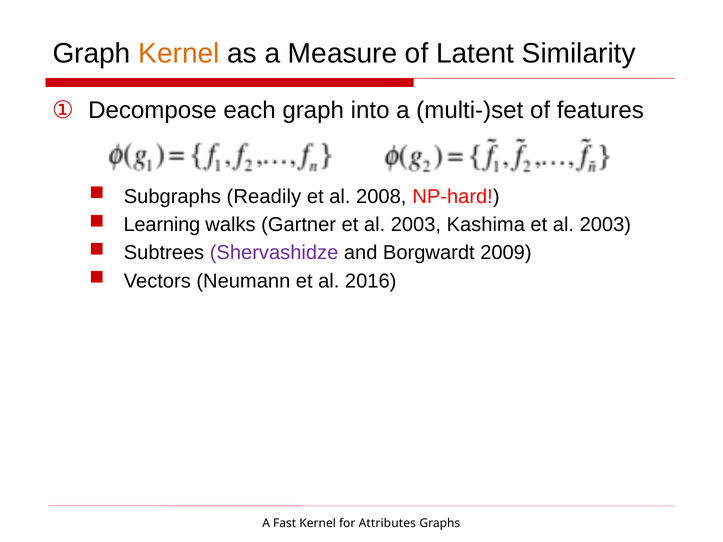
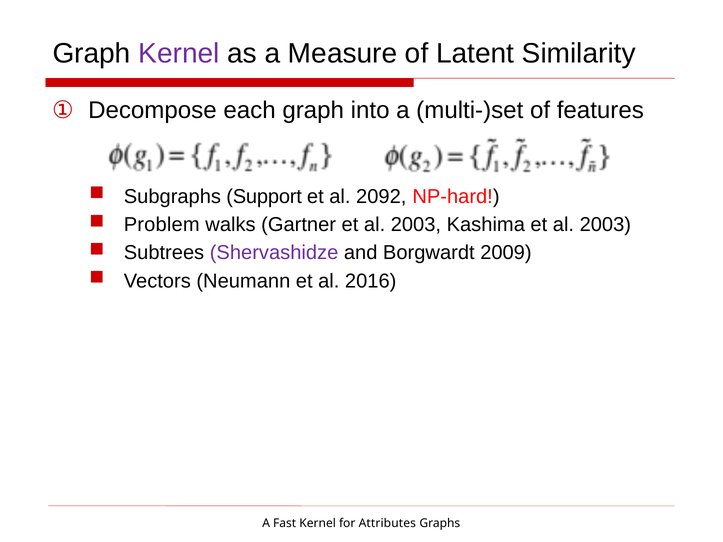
Kernel at (179, 54) colour: orange -> purple
Readily: Readily -> Support
2008: 2008 -> 2092
Learning: Learning -> Problem
